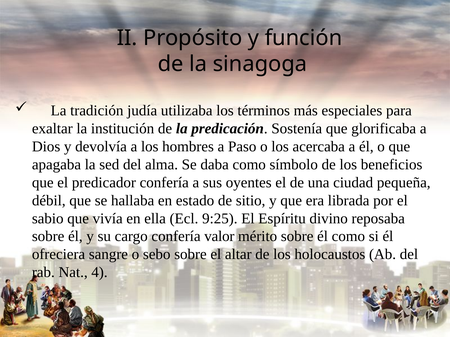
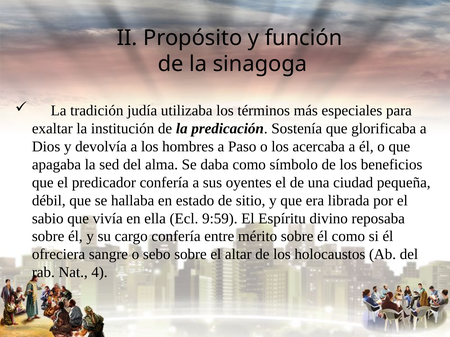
9:25: 9:25 -> 9:59
valor: valor -> entre
